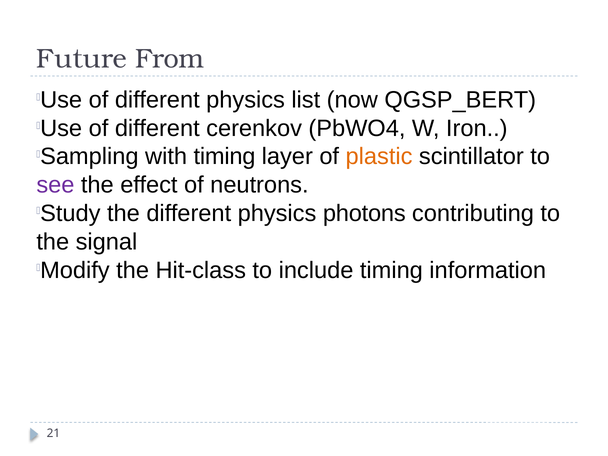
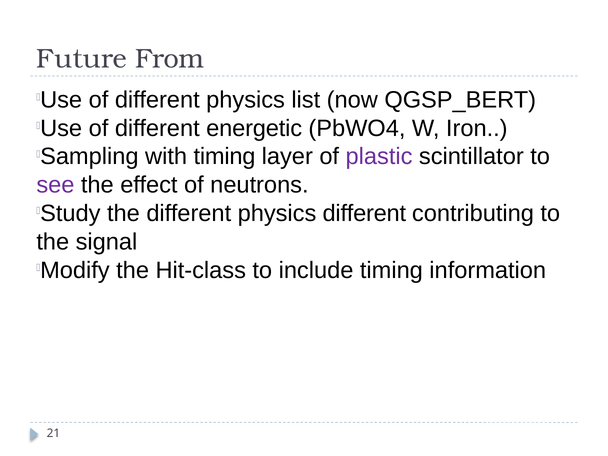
cerenkov: cerenkov -> energetic
plastic colour: orange -> purple
physics photons: photons -> different
